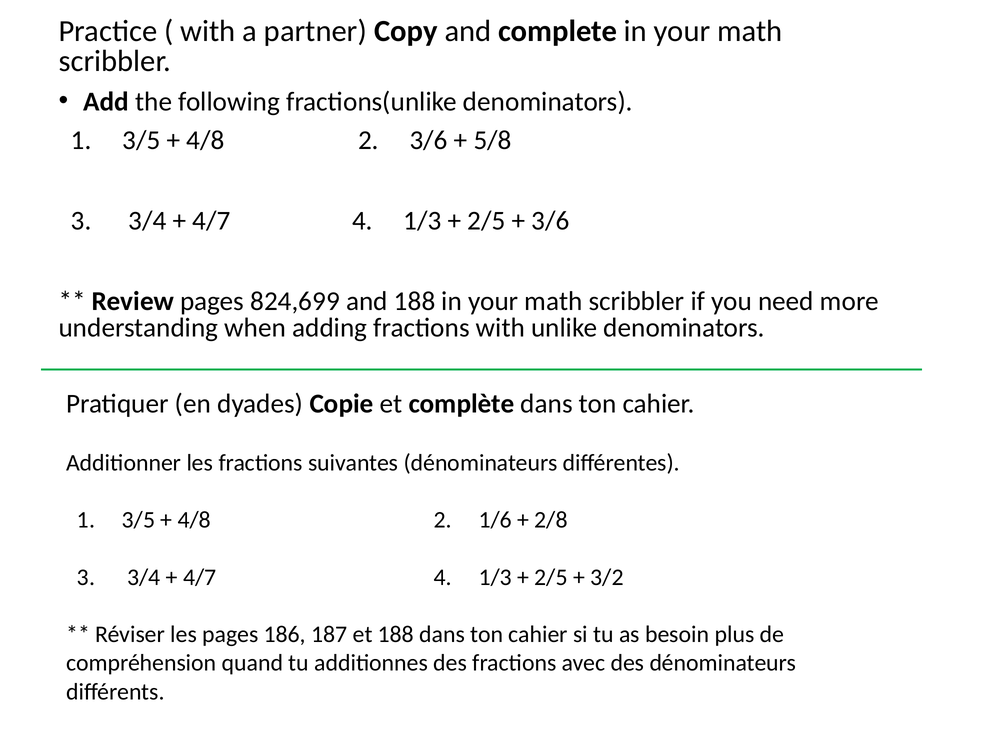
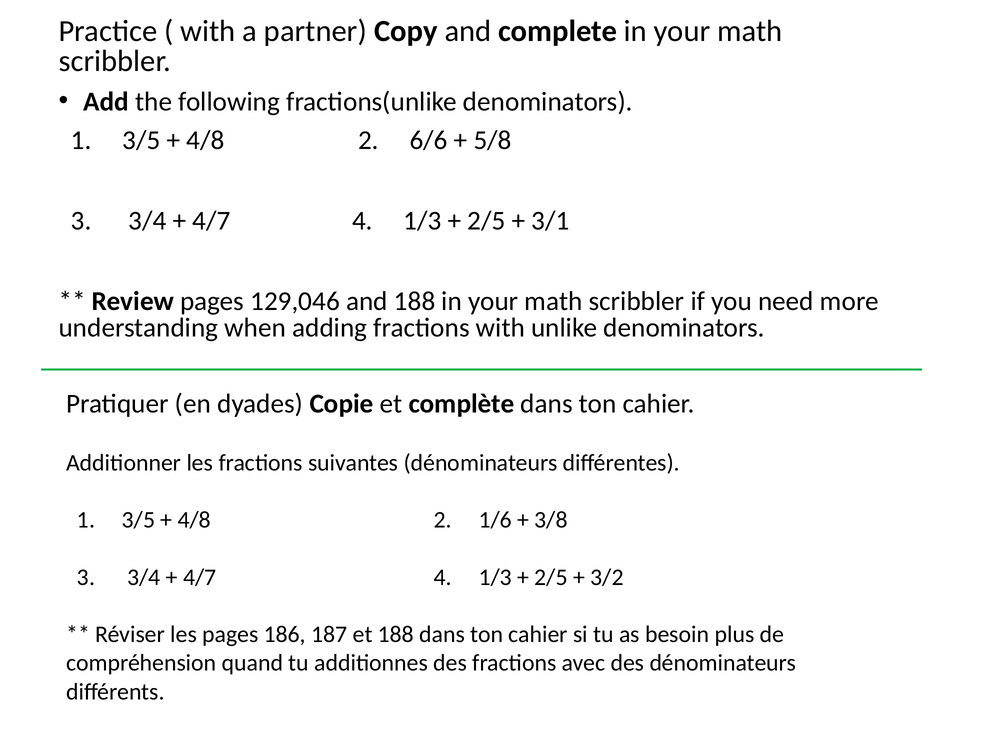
2 3/6: 3/6 -> 6/6
3/6 at (550, 221): 3/6 -> 3/1
824,699: 824,699 -> 129,046
2/8: 2/8 -> 3/8
